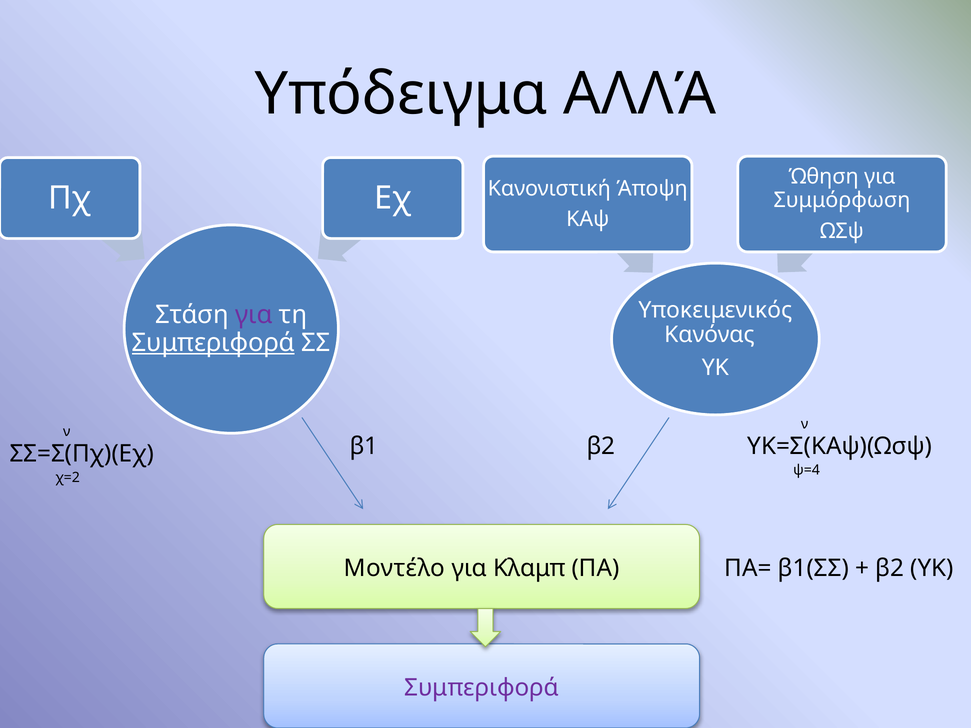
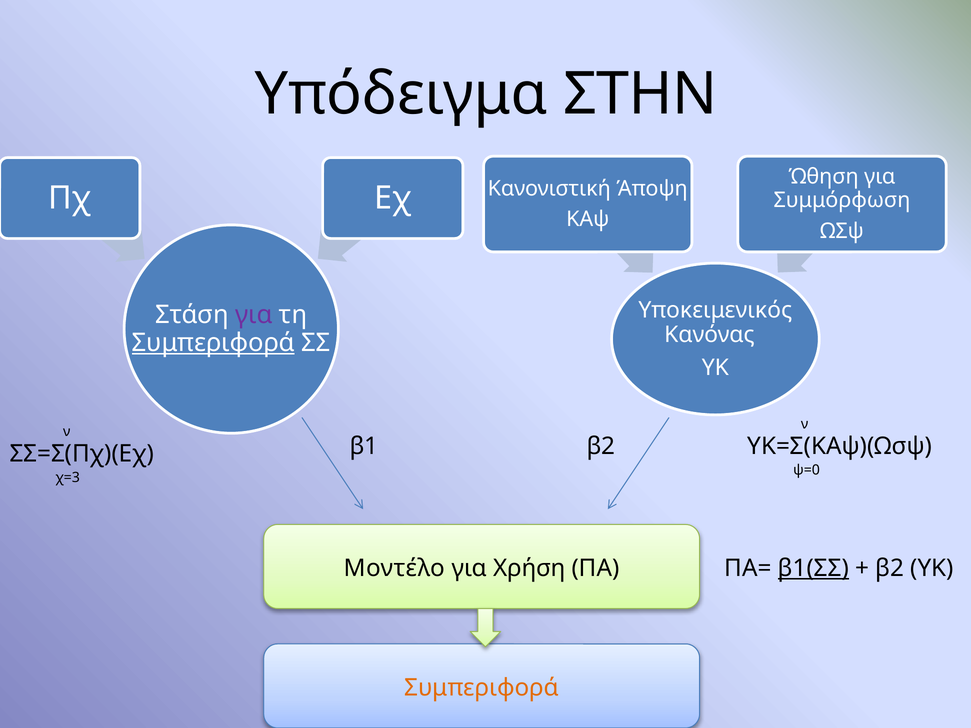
ΑΛΛΆ: ΑΛΛΆ -> ΣΤΗΝ
ψ=4: ψ=4 -> ψ=0
χ=2: χ=2 -> χ=3
Κλαμπ: Κλαμπ -> Χρήση
β1(ΣΣ underline: none -> present
Συμπεριφορά at (482, 688) colour: purple -> orange
